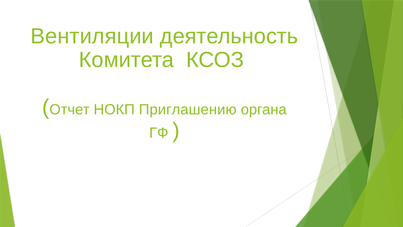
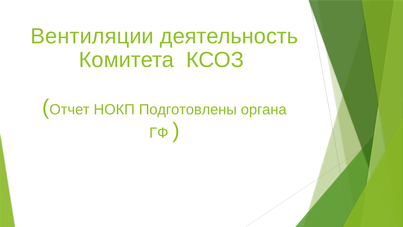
Приглашению: Приглашению -> Подготовлены
